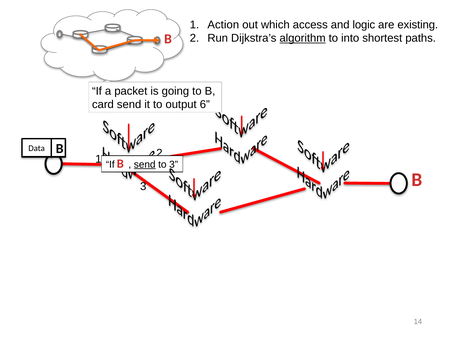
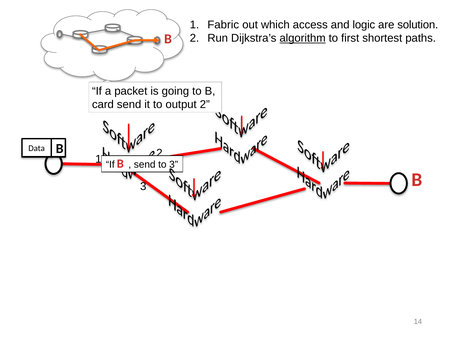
Action: Action -> Fabric
existing: existing -> solution
into: into -> first
output 6: 6 -> 2
send at (145, 164) underline: present -> none
